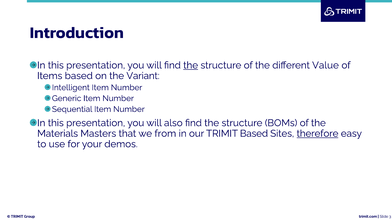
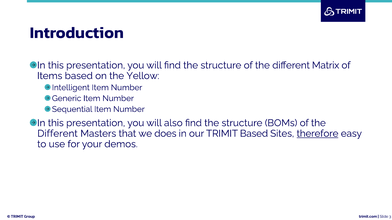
the at (191, 65) underline: present -> none
Value: Value -> Matrix
Variant: Variant -> Yellow
Materials at (58, 134): Materials -> Different
from: from -> does
